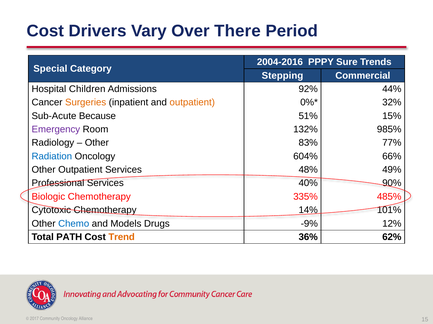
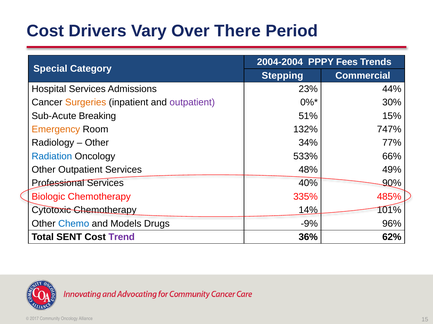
2004-2016: 2004-2016 -> 2004-2004
Sure: Sure -> Fees
Hospital Children: Children -> Services
92%: 92% -> 23%
outpatient at (192, 103) colour: orange -> purple
32%: 32% -> 30%
Because: Because -> Breaking
Emergency colour: purple -> orange
985%: 985% -> 747%
83%: 83% -> 34%
604%: 604% -> 533%
12%: 12% -> 96%
PATH: PATH -> SENT
Trend colour: orange -> purple
